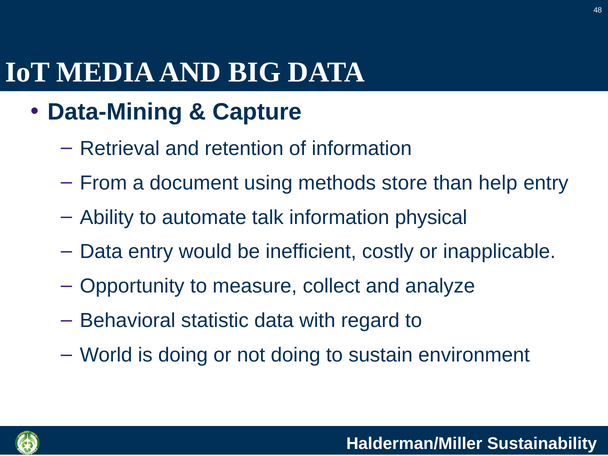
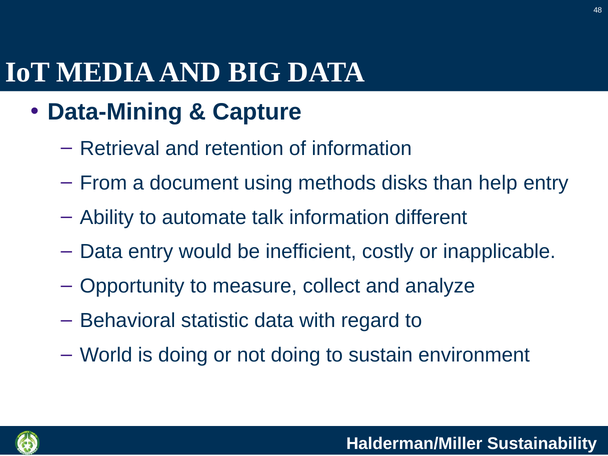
store: store -> disks
physical: physical -> different
